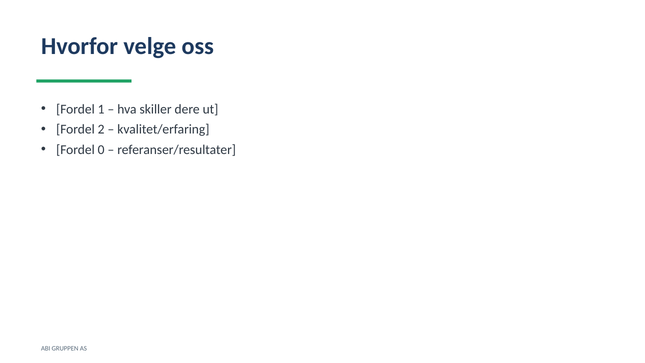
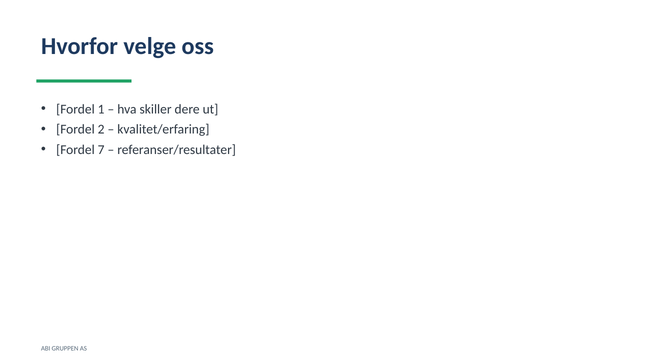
0: 0 -> 7
